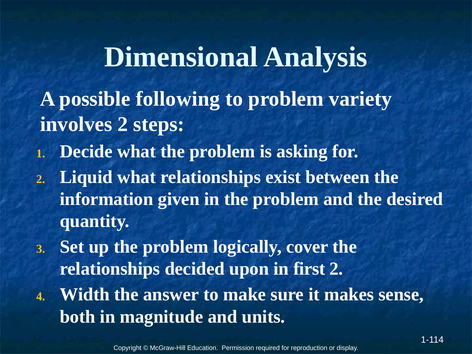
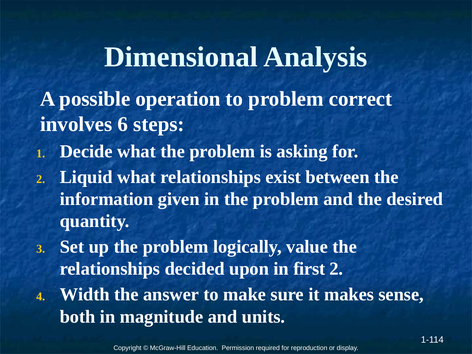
following: following -> operation
variety: variety -> correct
involves 2: 2 -> 6
cover: cover -> value
